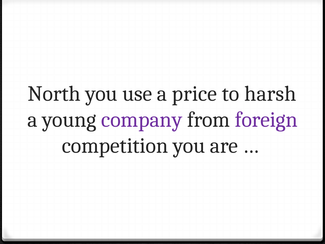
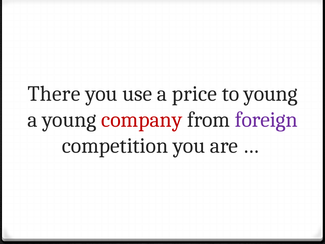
North: North -> There
to harsh: harsh -> young
company colour: purple -> red
